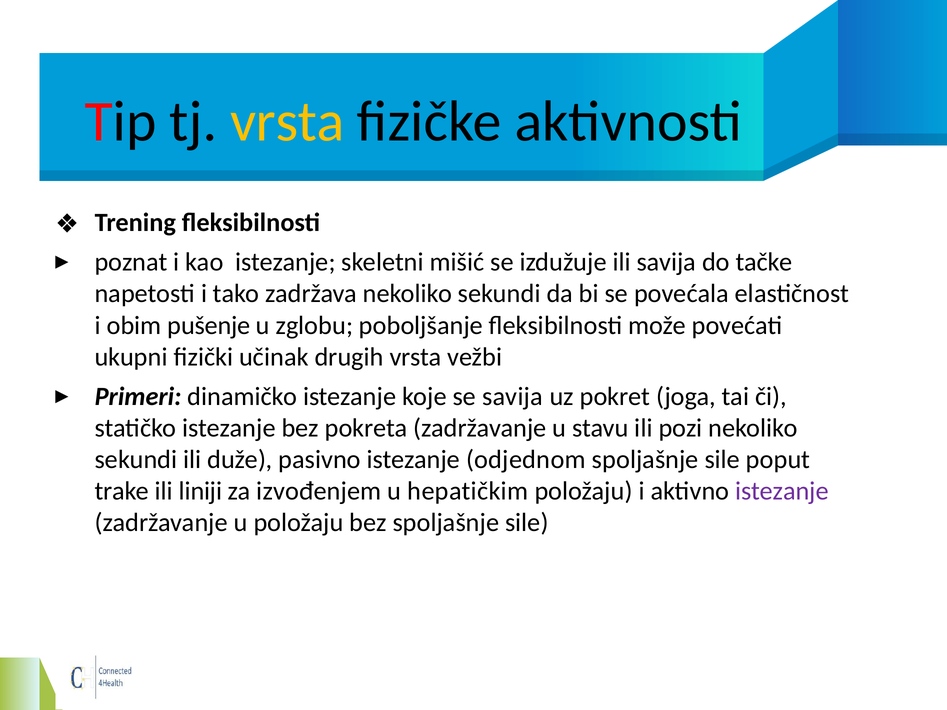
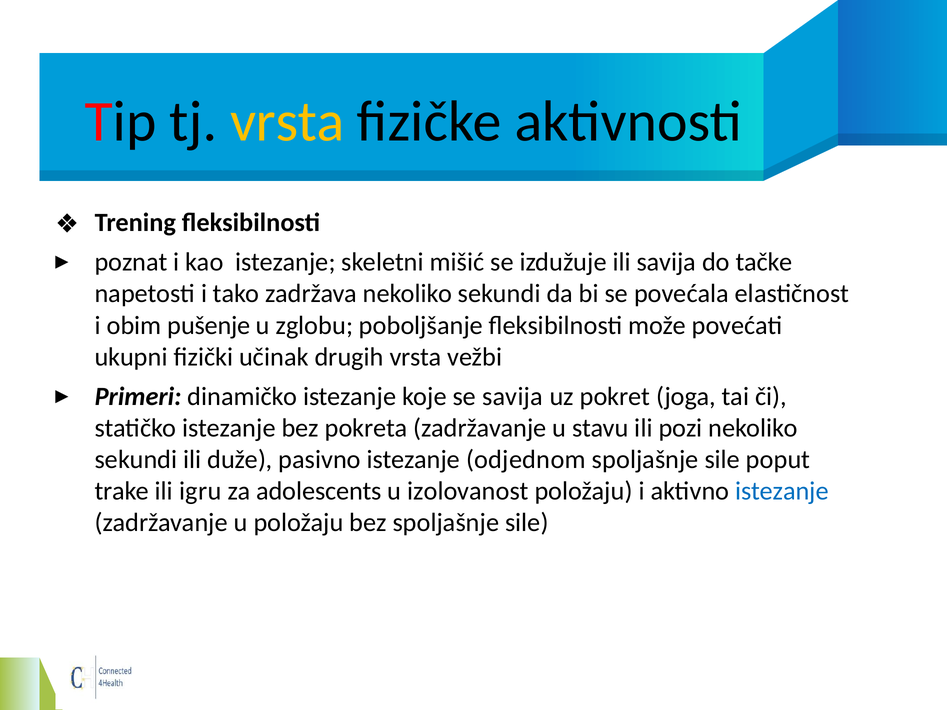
liniji: liniji -> igru
izvođenjem: izvođenjem -> adolescents
hepatičkim: hepatičkim -> izolovanost
istezanje at (782, 491) colour: purple -> blue
